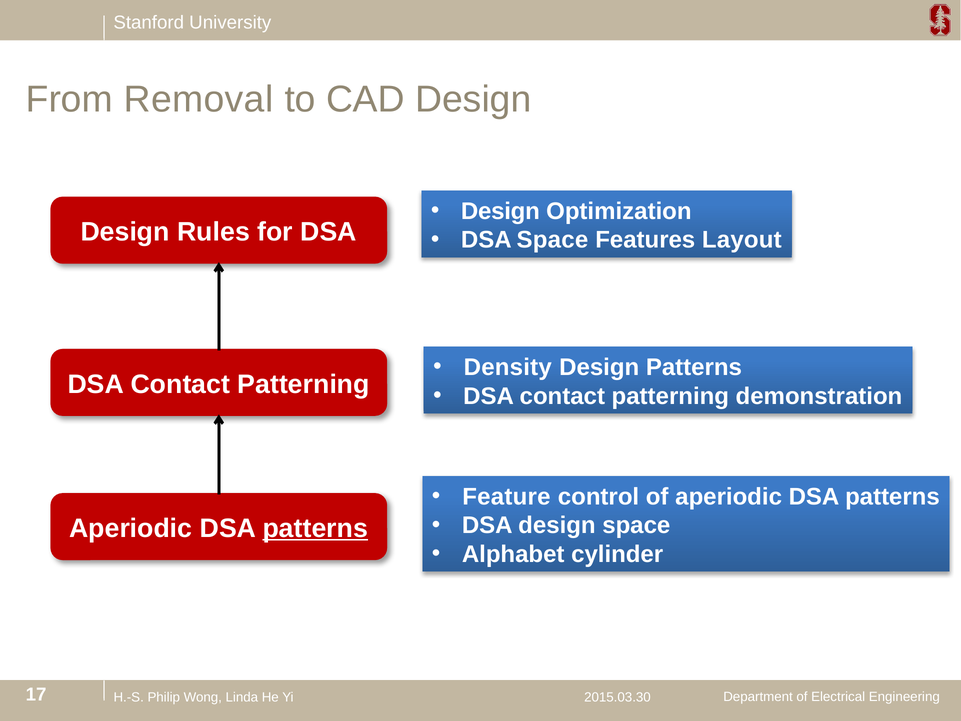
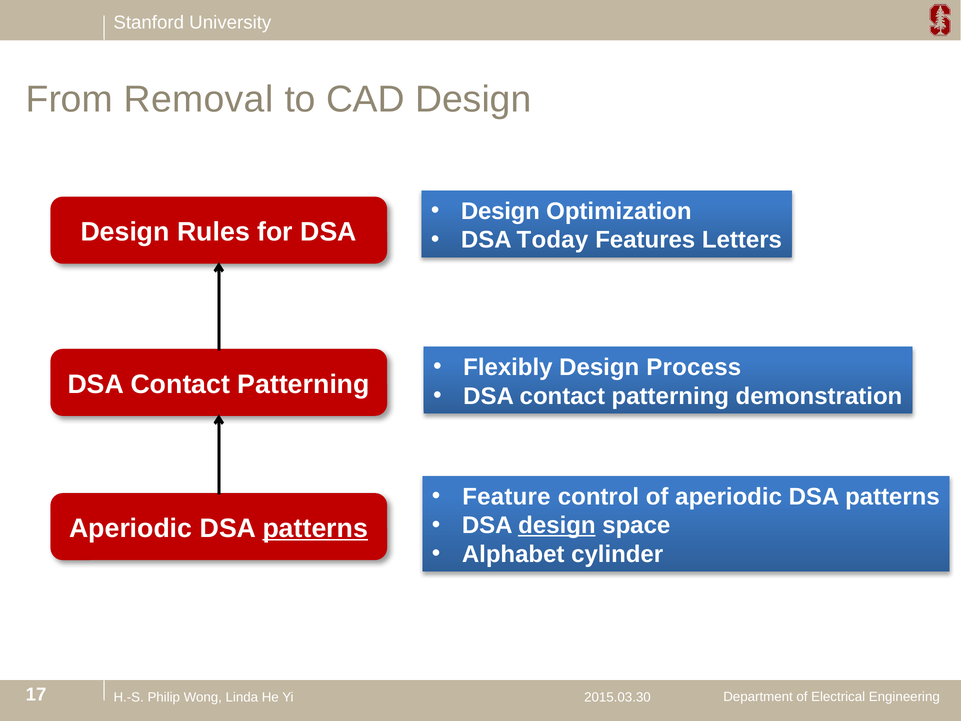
DSA Space: Space -> Today
Layout: Layout -> Letters
Density: Density -> Flexibly
Design Patterns: Patterns -> Process
design at (557, 525) underline: none -> present
